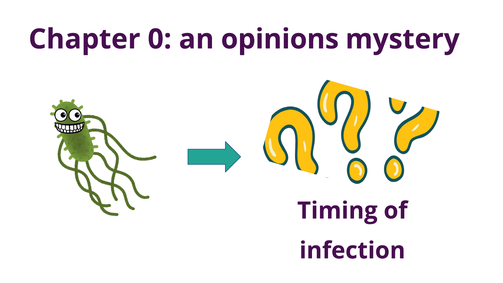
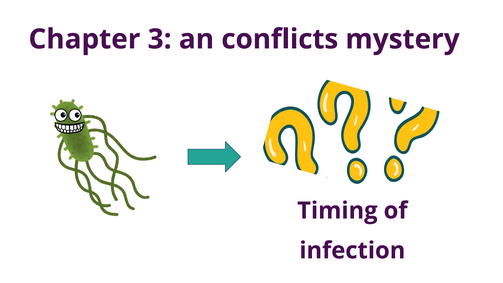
0: 0 -> 3
opinions: opinions -> conflicts
